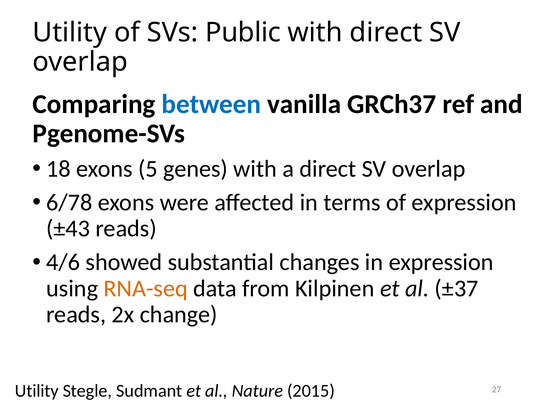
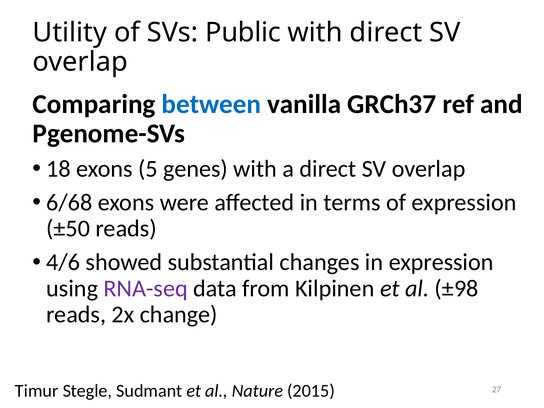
6/78: 6/78 -> 6/68
±43: ±43 -> ±50
RNA-seq colour: orange -> purple
±37: ±37 -> ±98
Utility at (37, 391): Utility -> Timur
